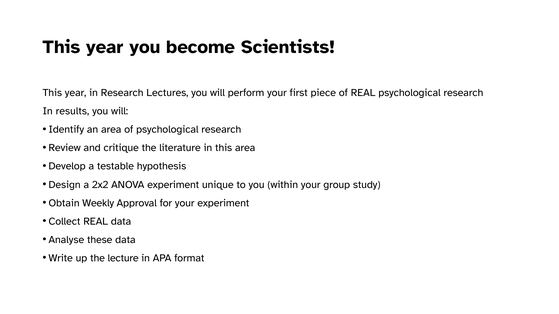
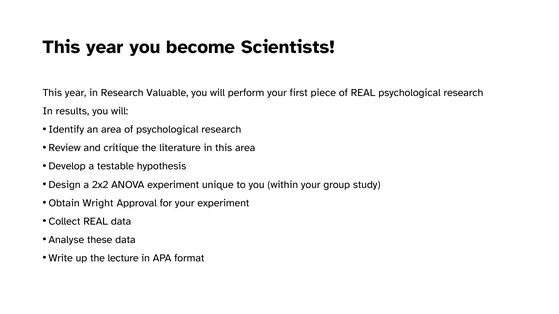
Lectures: Lectures -> Valuable
Weekly: Weekly -> Wright
